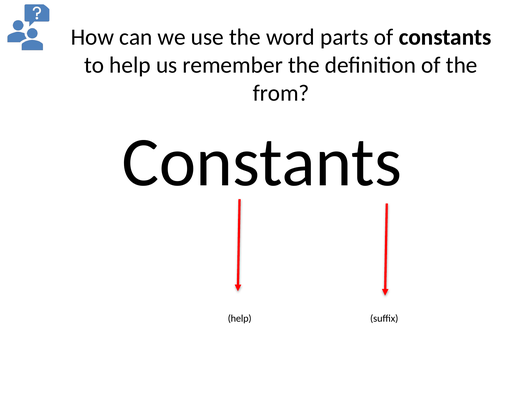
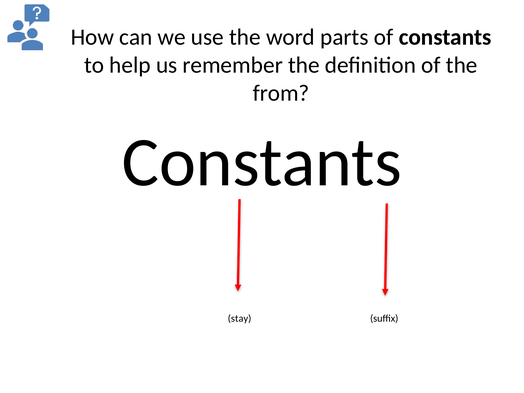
help at (240, 319): help -> stay
